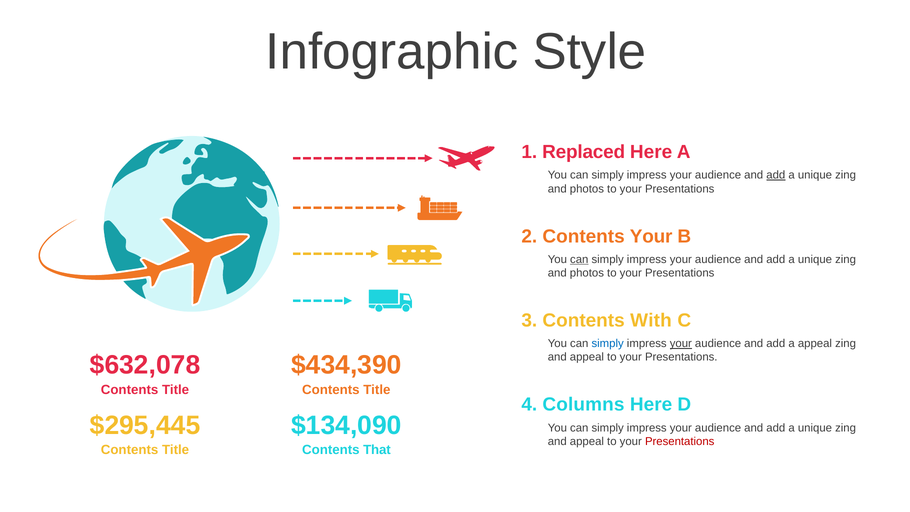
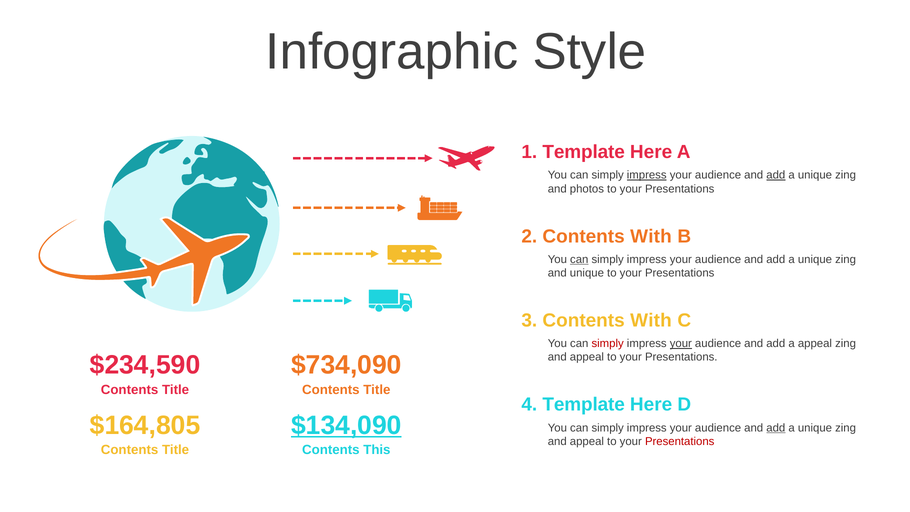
1 Replaced: Replaced -> Template
impress at (647, 175) underline: none -> present
2 Contents Your: Your -> With
photos at (587, 273): photos -> unique
simply at (608, 343) colour: blue -> red
$632,078: $632,078 -> $234,590
$434,390: $434,390 -> $734,090
4 Columns: Columns -> Template
$295,445: $295,445 -> $164,805
$134,090 underline: none -> present
add at (776, 428) underline: none -> present
That: That -> This
